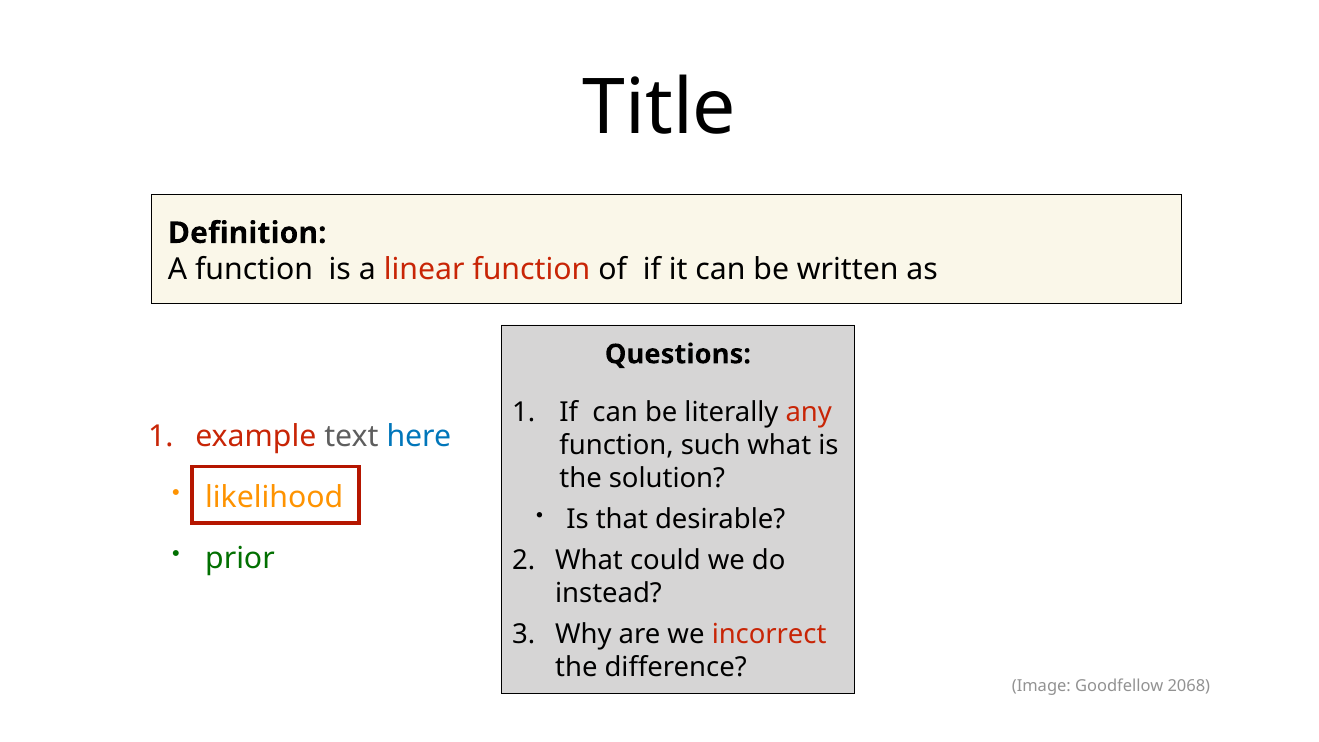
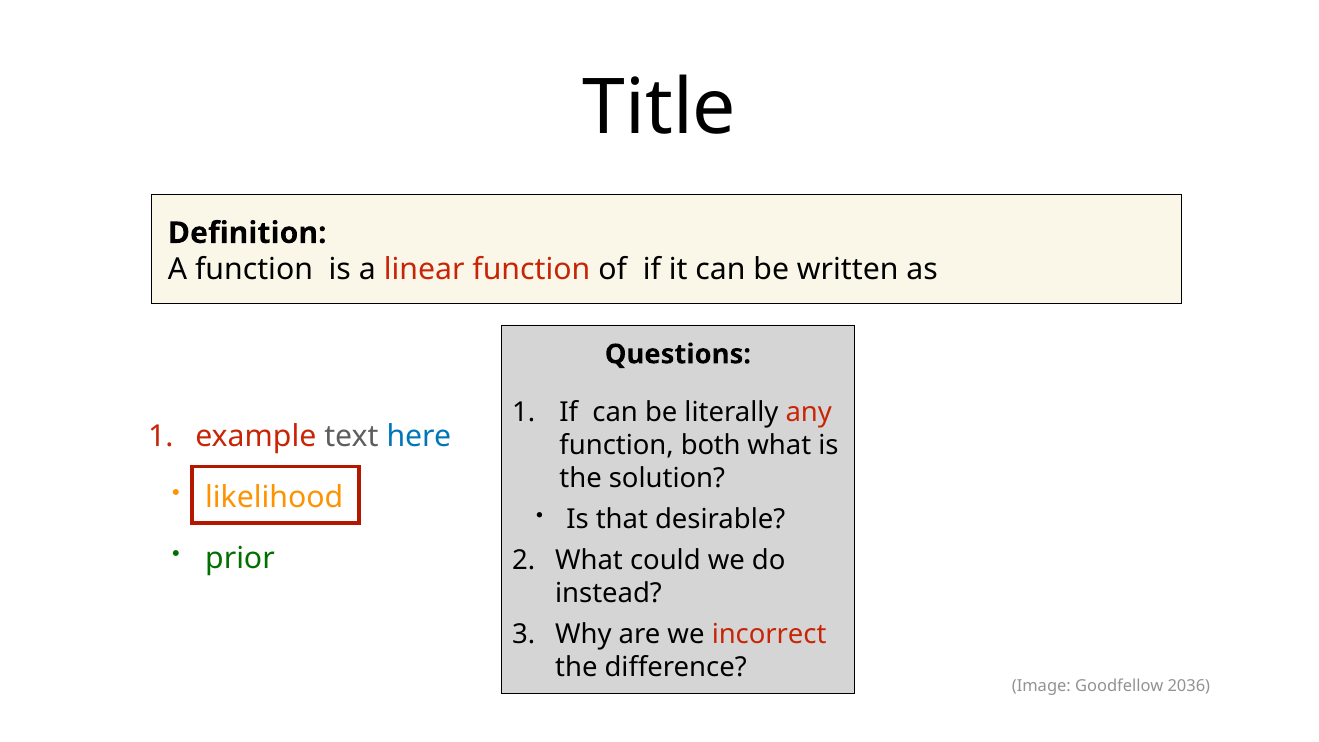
such: such -> both
2068: 2068 -> 2036
